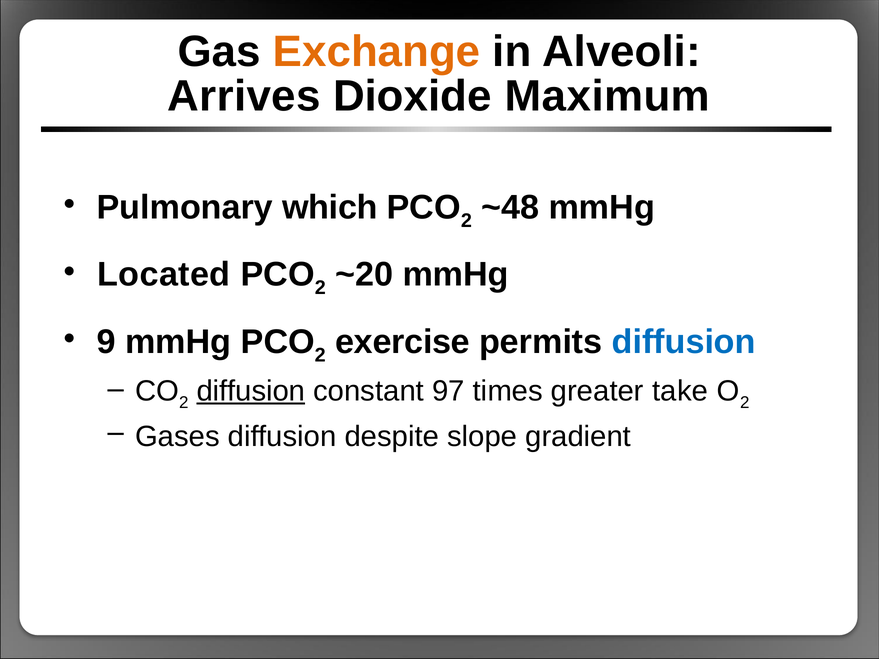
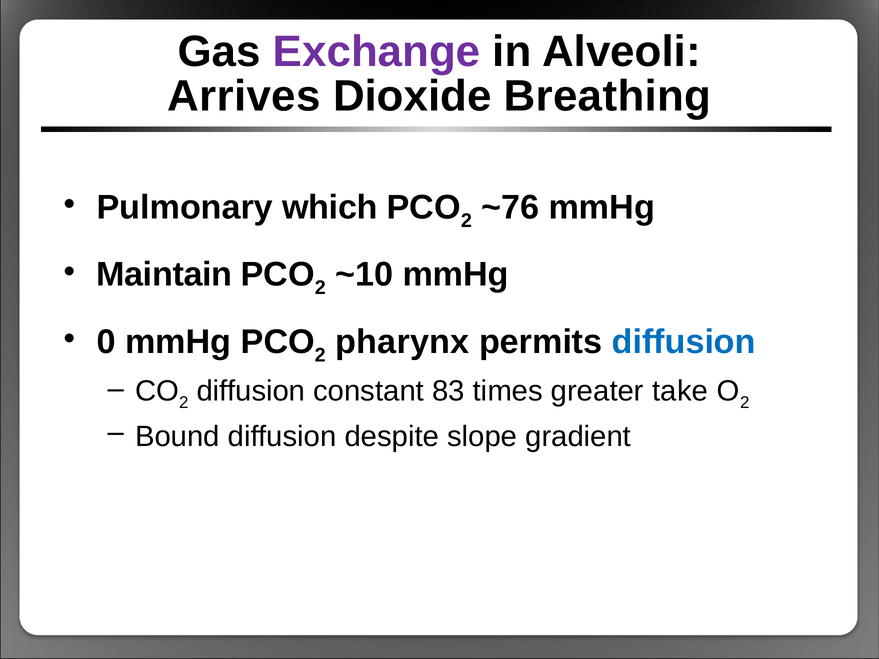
Exchange colour: orange -> purple
Maximum: Maximum -> Breathing
~48: ~48 -> ~76
Located: Located -> Maintain
~20: ~20 -> ~10
9: 9 -> 0
exercise: exercise -> pharynx
diffusion at (251, 391) underline: present -> none
97: 97 -> 83
Gases: Gases -> Bound
